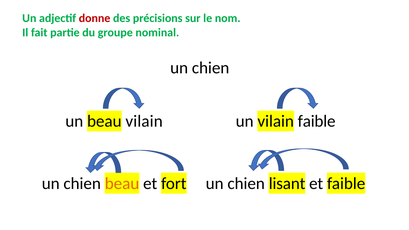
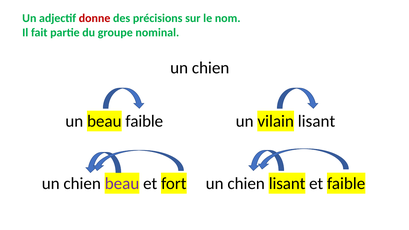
beau vilain: vilain -> faible
vilain faible: faible -> lisant
beau at (122, 183) colour: orange -> purple
